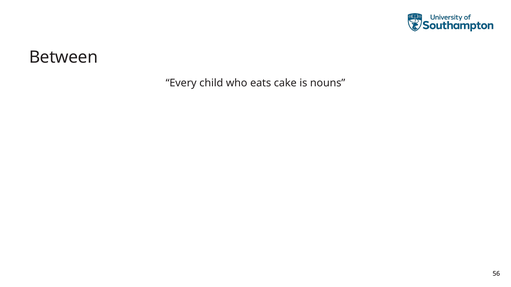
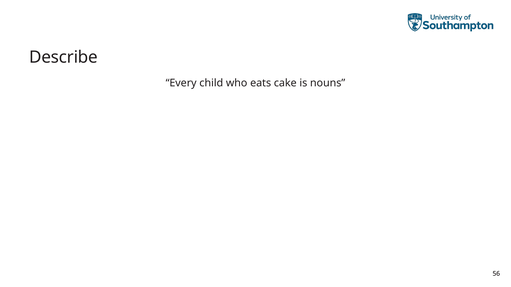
Between: Between -> Describe
